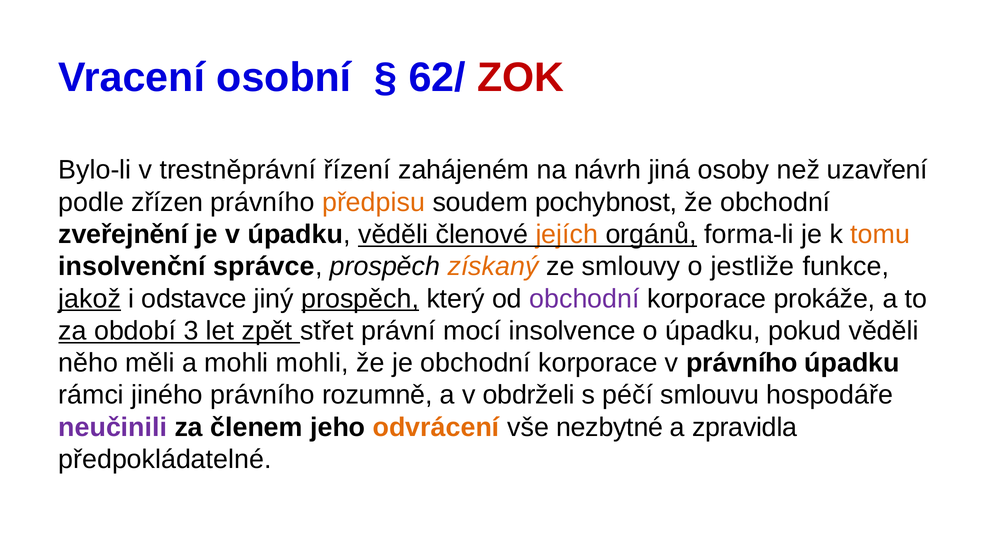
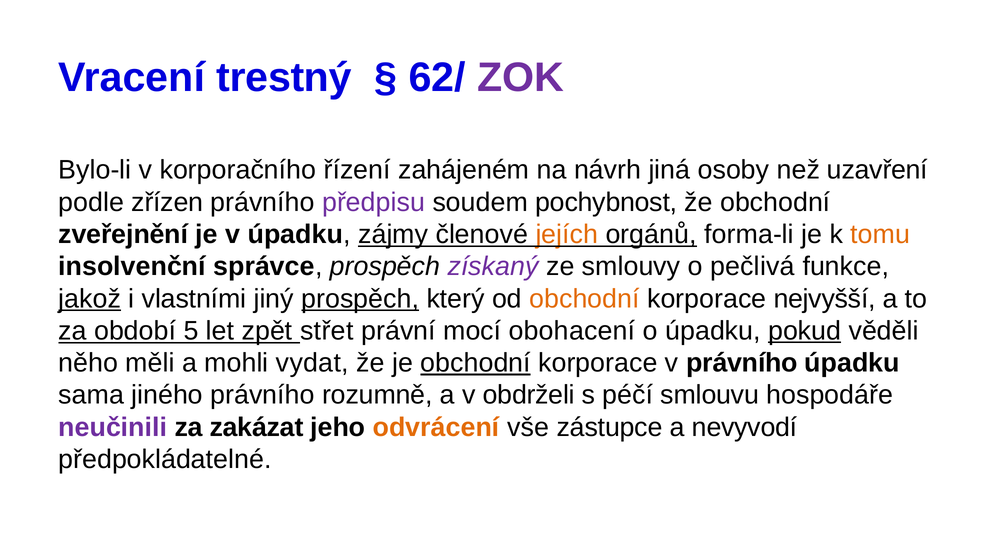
osobní: osobní -> trestný
ZOK colour: red -> purple
trestněprávní: trestněprávní -> korporačního
předpisu colour: orange -> purple
úpadku věděli: věděli -> zájmy
získaný colour: orange -> purple
jestliže: jestliže -> pečlivá
odstavce: odstavce -> vlastními
obchodní at (584, 299) colour: purple -> orange
prokáže: prokáže -> nejvyšší
3: 3 -> 5
insolvence: insolvence -> obohacení
pokud underline: none -> present
mohli mohli: mohli -> vydat
obchodní at (476, 363) underline: none -> present
rámci: rámci -> sama
členem: členem -> zakázat
nezbytné: nezbytné -> zástupce
zpravidla: zpravidla -> nevyvodí
